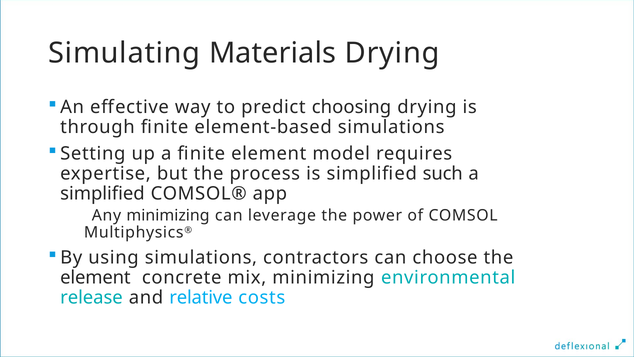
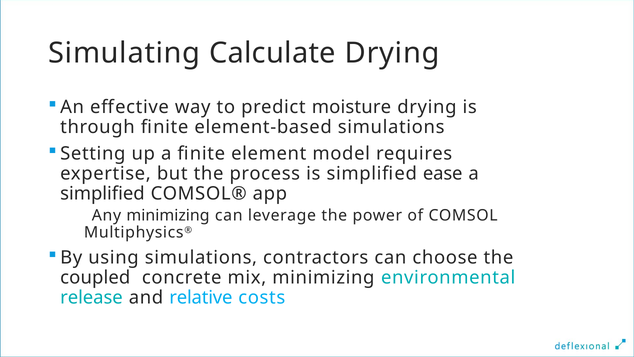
Materials: Materials -> Calculate
choosing: choosing -> moisture
such: such -> ease
element at (95, 278): element -> coupled
